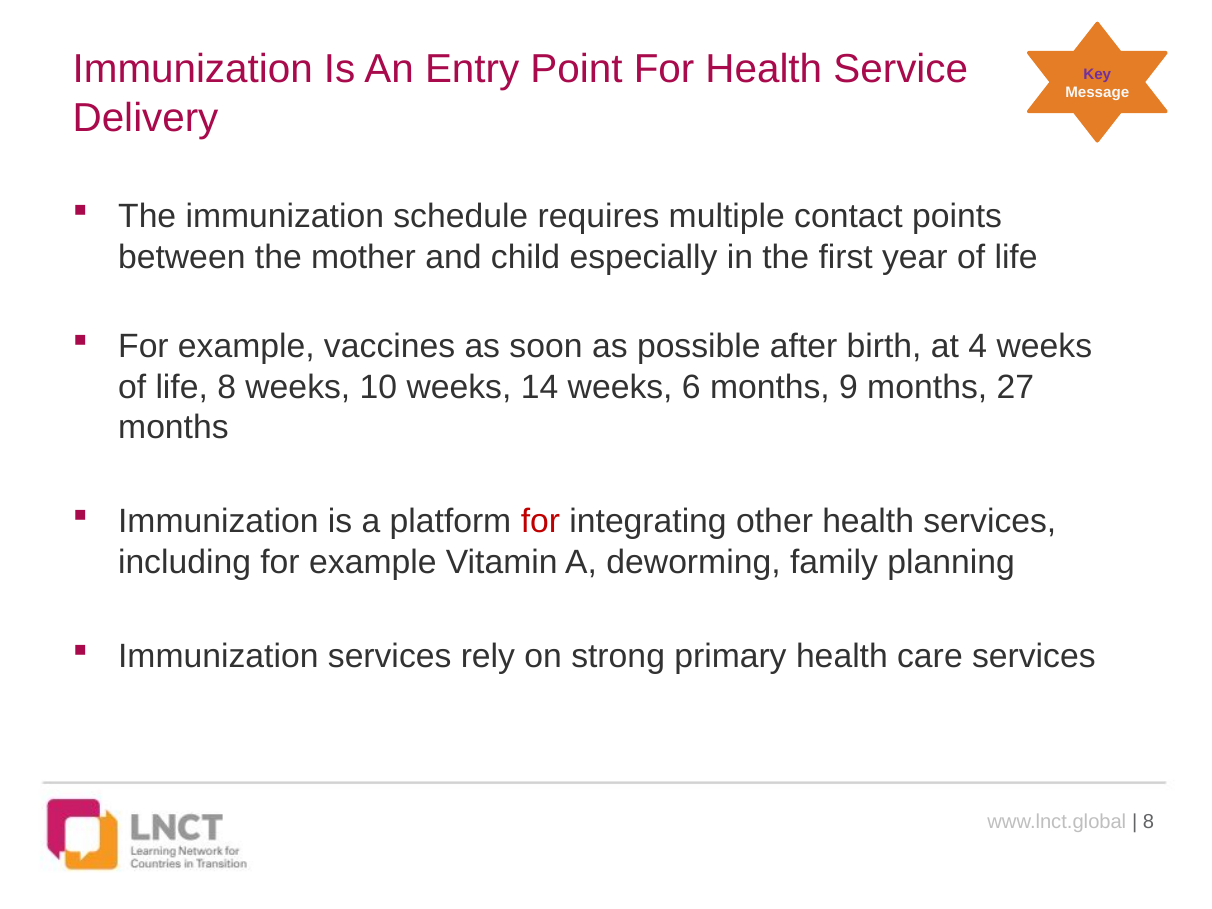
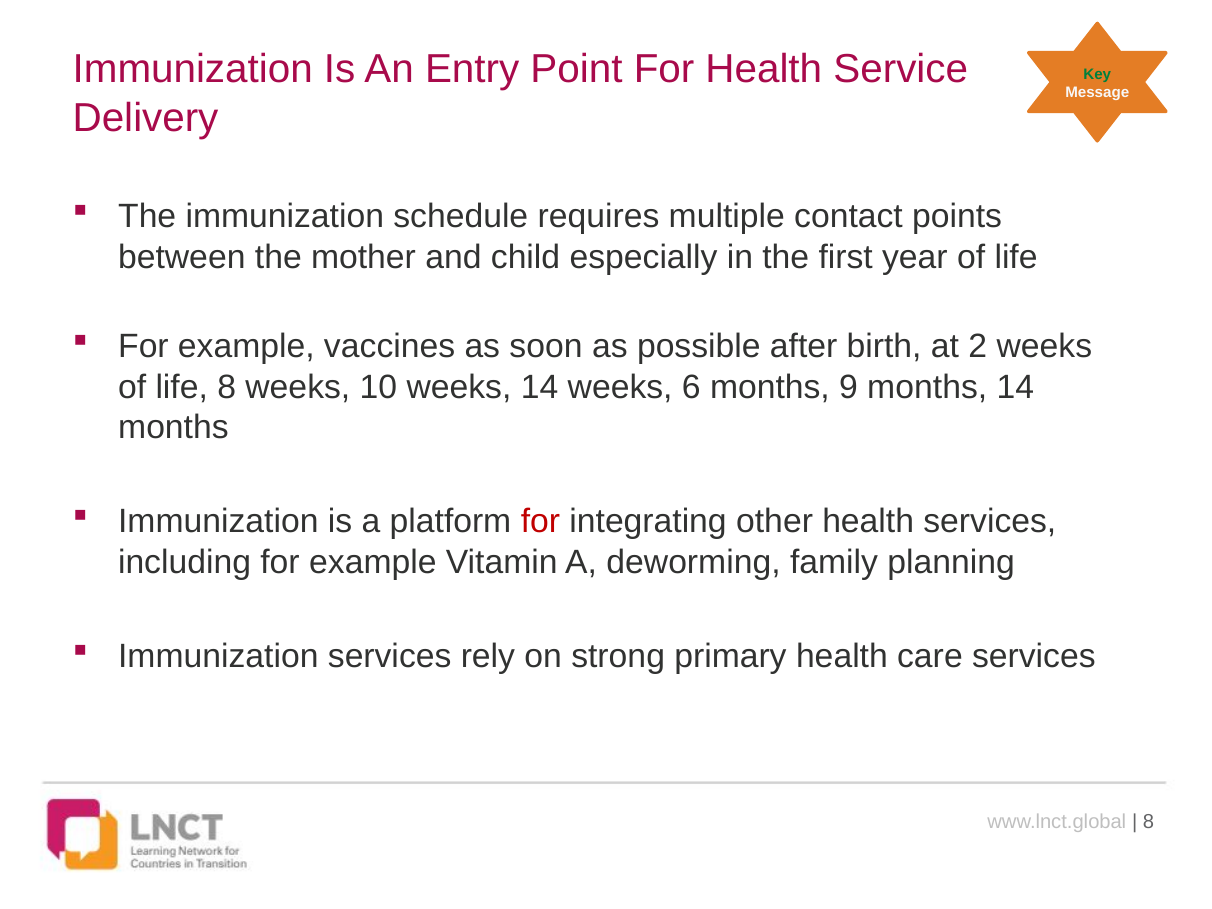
Key colour: purple -> green
4: 4 -> 2
months 27: 27 -> 14
